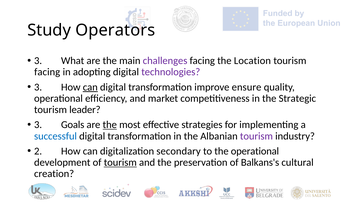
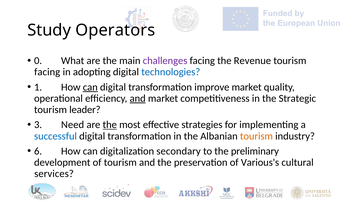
3 at (38, 61): 3 -> 0
Location: Location -> Revenue
technologies colour: purple -> blue
3 at (38, 87): 3 -> 1
improve ensure: ensure -> market
and at (138, 98) underline: none -> present
Goals: Goals -> Need
tourism at (256, 136) colour: purple -> orange
2: 2 -> 6
the operational: operational -> preliminary
tourism at (120, 162) underline: present -> none
Balkans's: Balkans's -> Various's
creation: creation -> services
